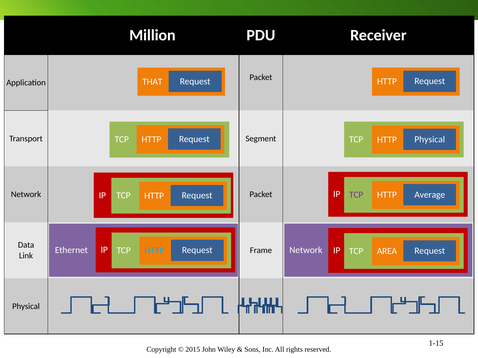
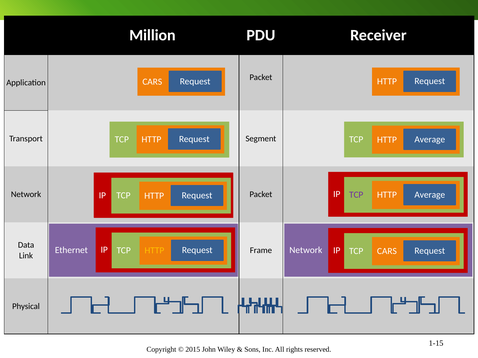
THAT at (152, 82): THAT -> CARS
Physical at (430, 140): Physical -> Average
HTTP at (154, 251) colour: light blue -> yellow
TCP AREA: AREA -> CARS
